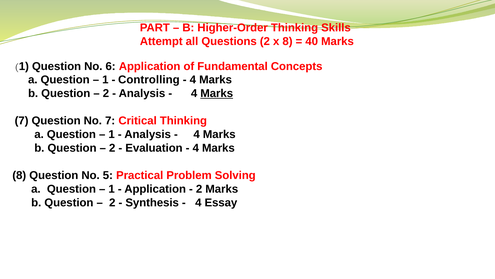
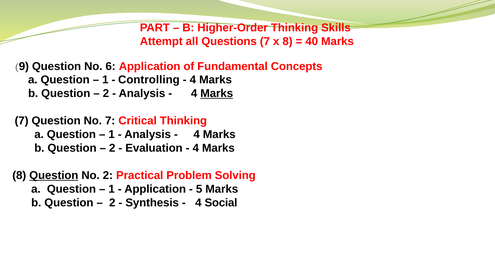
Questions 2: 2 -> 7
1 at (24, 66): 1 -> 9
Question at (54, 175) underline: none -> present
No 5: 5 -> 2
2 at (199, 189): 2 -> 5
Essay: Essay -> Social
